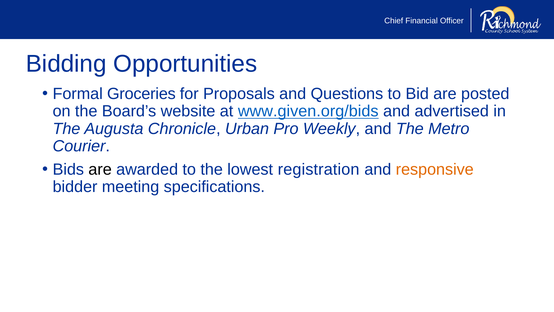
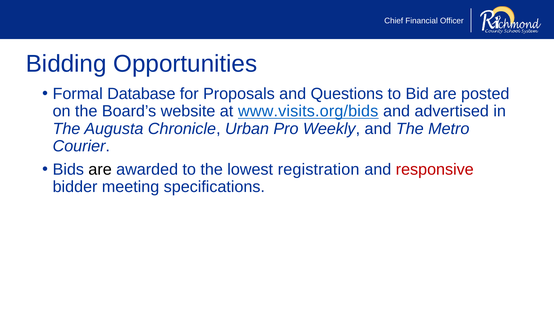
Groceries: Groceries -> Database
www.given.org/bids: www.given.org/bids -> www.visits.org/bids
responsive colour: orange -> red
